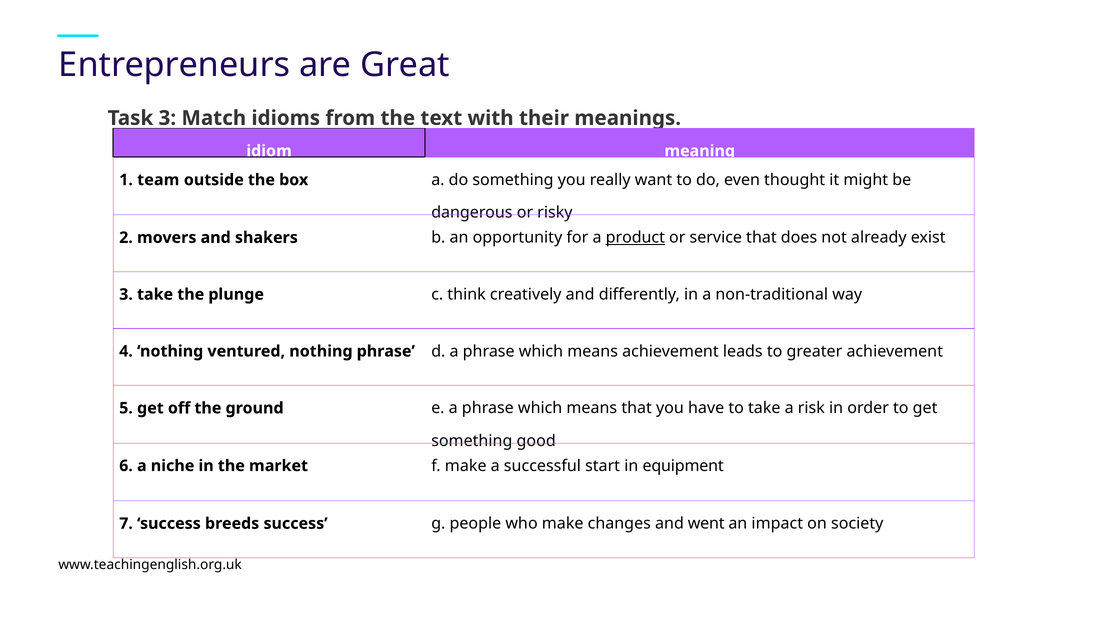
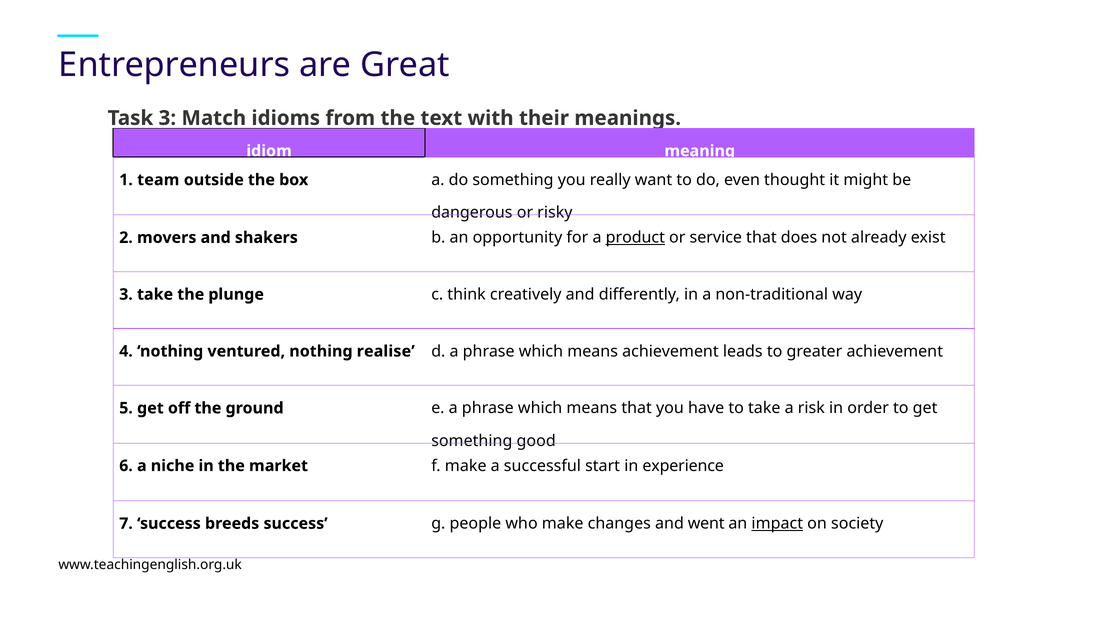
nothing phrase: phrase -> realise
equipment: equipment -> experience
impact underline: none -> present
